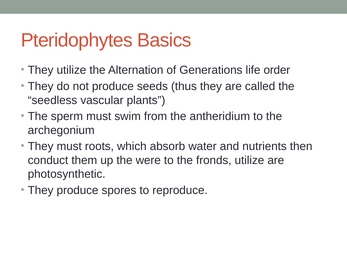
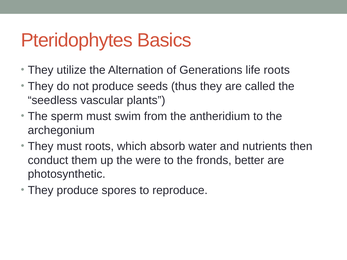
life order: order -> roots
fronds utilize: utilize -> better
